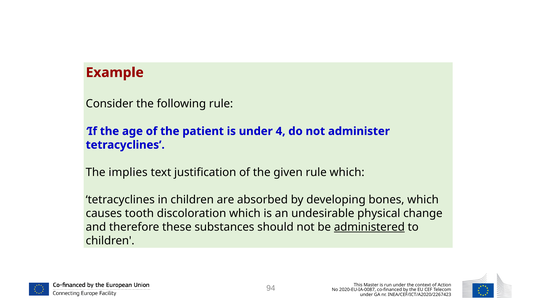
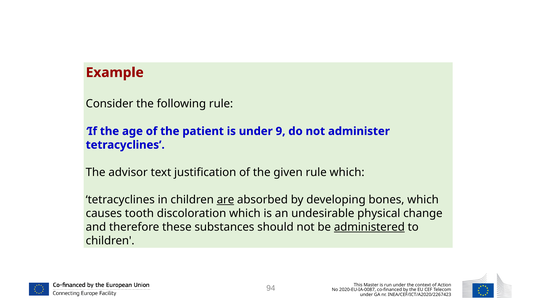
4: 4 -> 9
implies: implies -> advisor
are underline: none -> present
